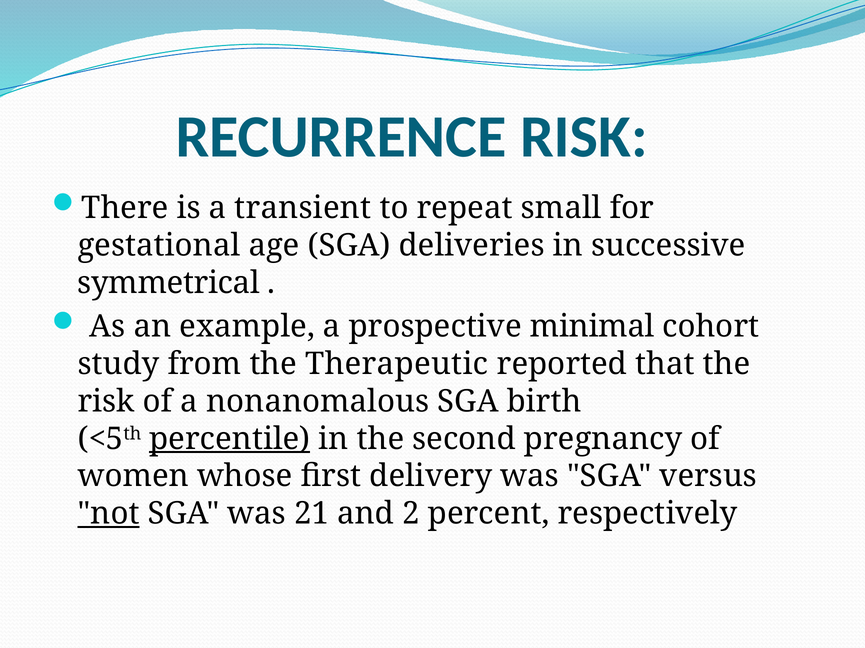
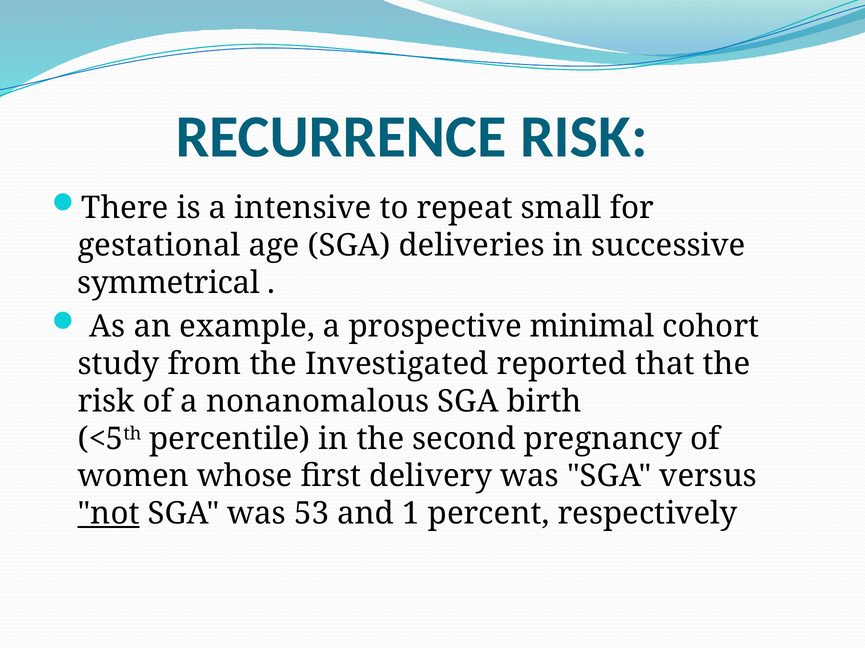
transient: transient -> intensive
Therapeutic: Therapeutic -> Investigated
percentile underline: present -> none
21: 21 -> 53
2: 2 -> 1
